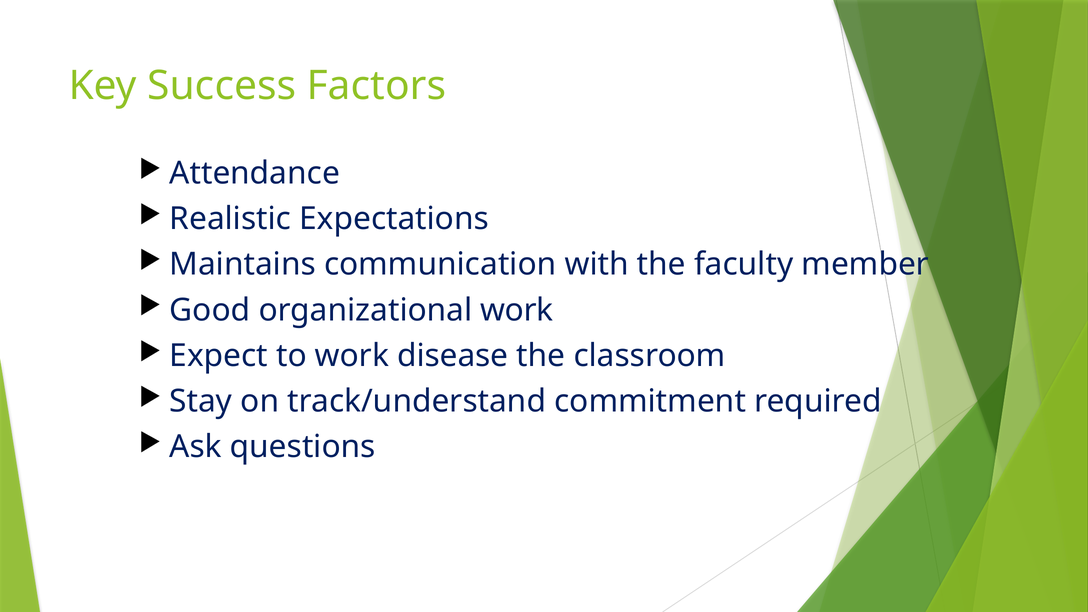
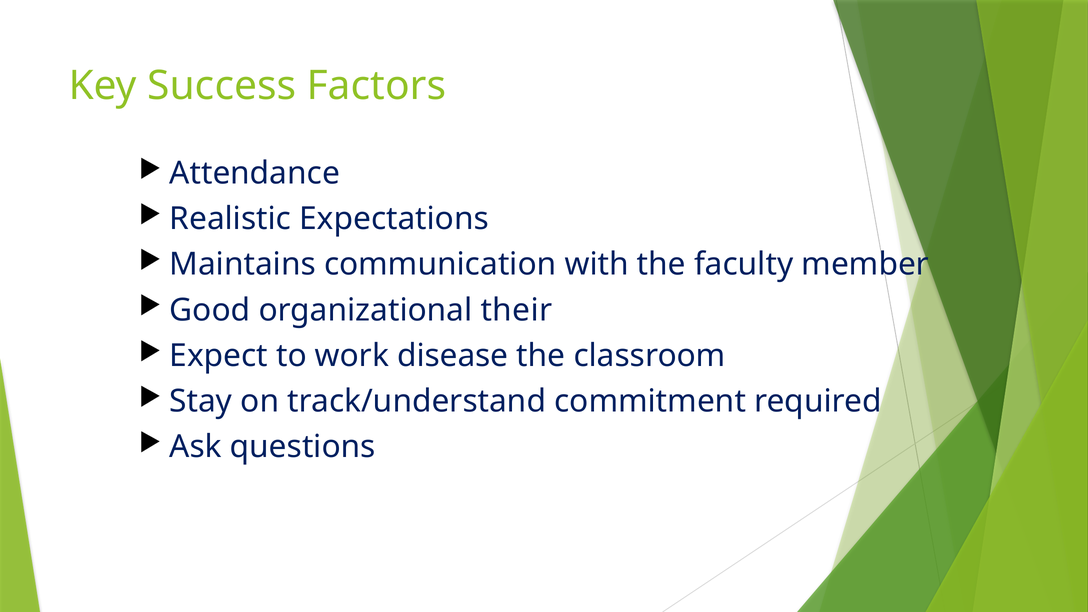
organizational work: work -> their
